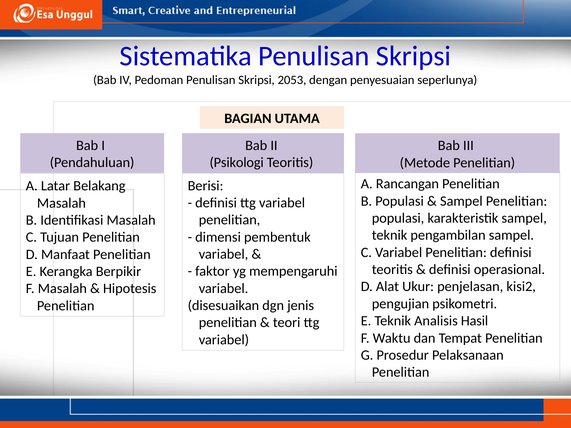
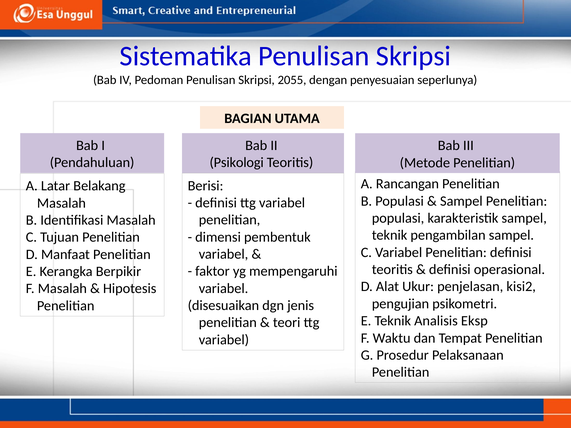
2053: 2053 -> 2055
Hasil: Hasil -> Eksp
